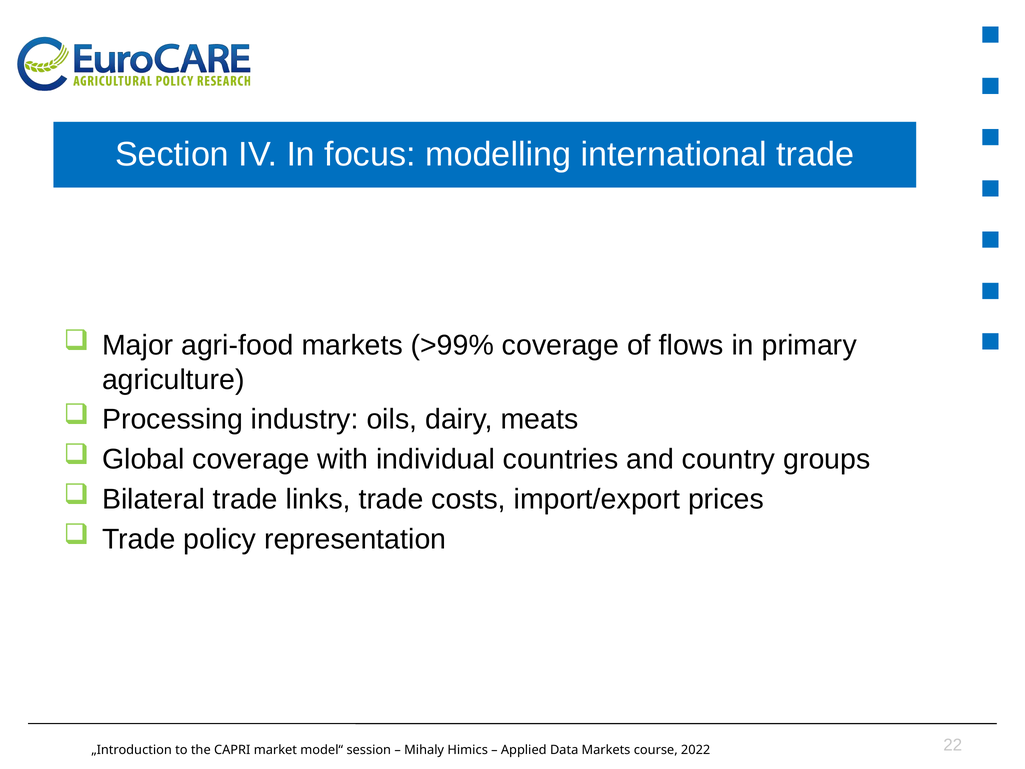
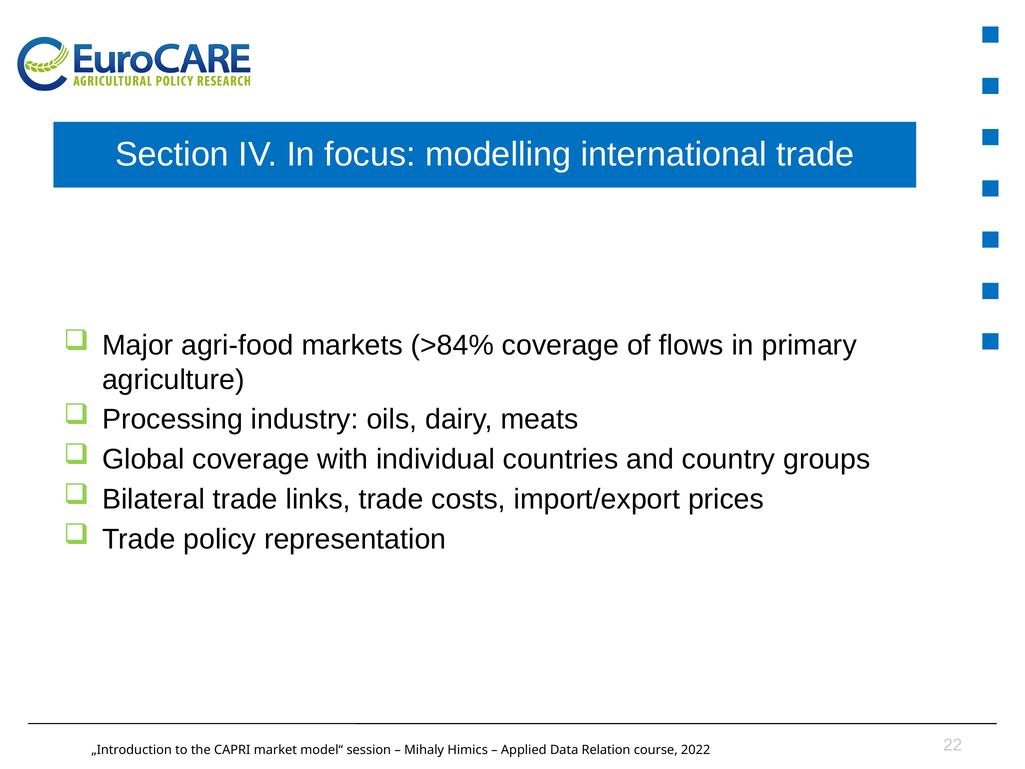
>99%: >99% -> >84%
Data Markets: Markets -> Relation
